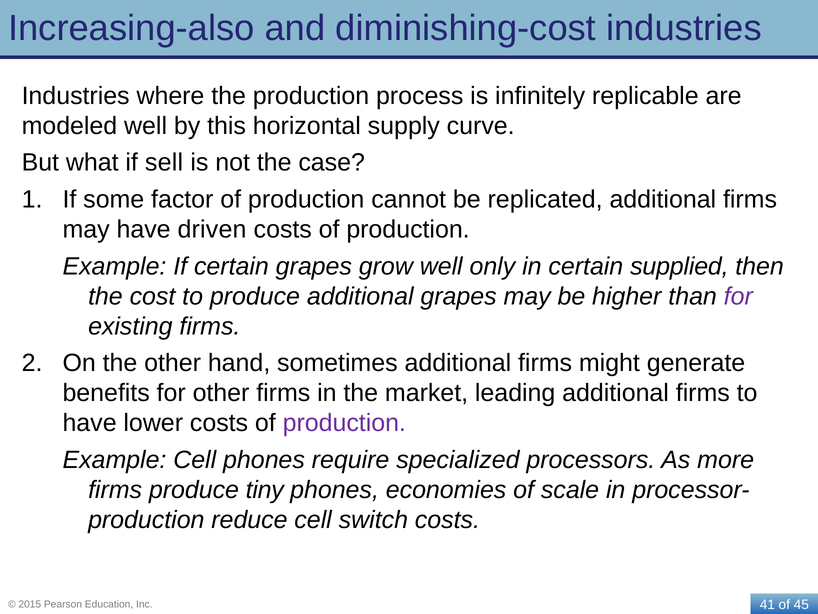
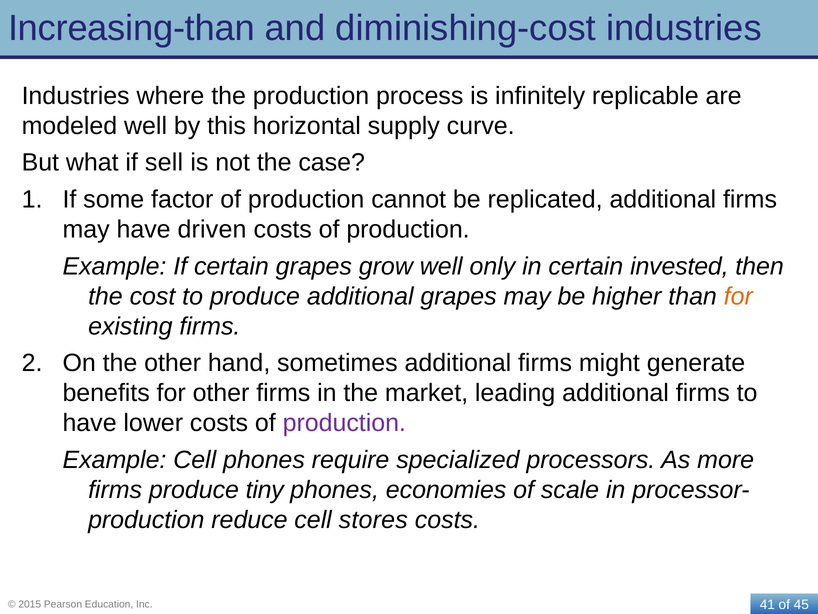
Increasing-also: Increasing-also -> Increasing-than
supplied: supplied -> invested
for at (738, 296) colour: purple -> orange
switch: switch -> stores
